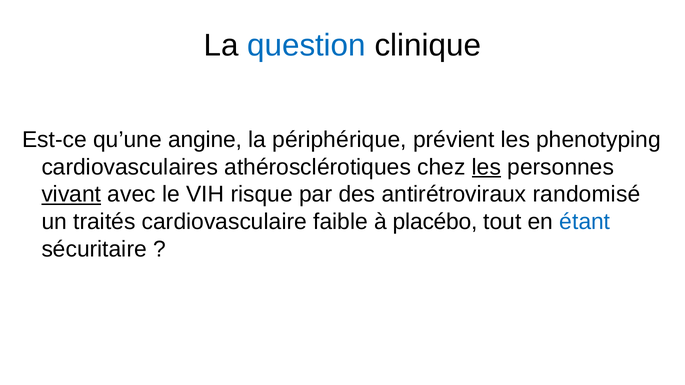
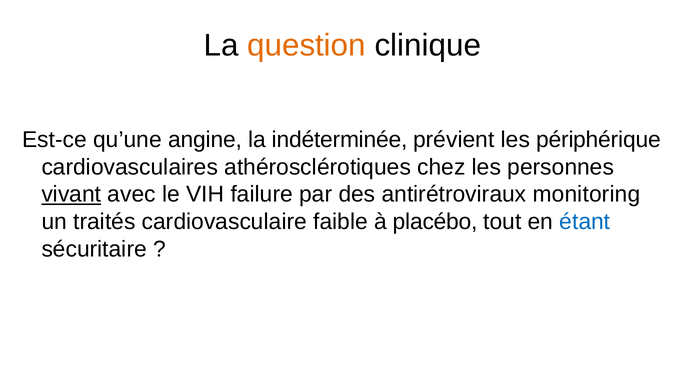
question colour: blue -> orange
périphérique: périphérique -> indéterminée
phenotyping: phenotyping -> périphérique
les at (486, 167) underline: present -> none
risque: risque -> failure
randomisé: randomisé -> monitoring
